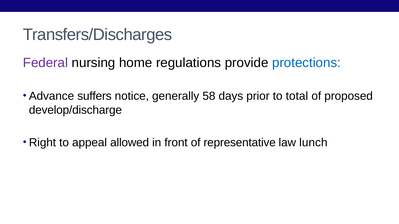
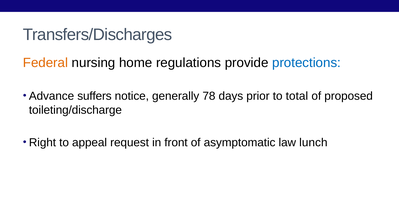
Federal colour: purple -> orange
58: 58 -> 78
develop/discharge: develop/discharge -> toileting/discharge
allowed: allowed -> request
representative: representative -> asymptomatic
